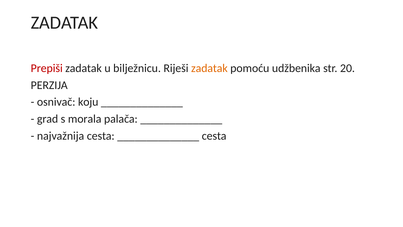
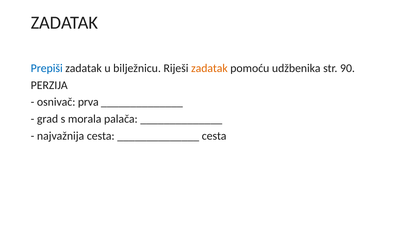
Prepiši colour: red -> blue
20: 20 -> 90
koju: koju -> prva
